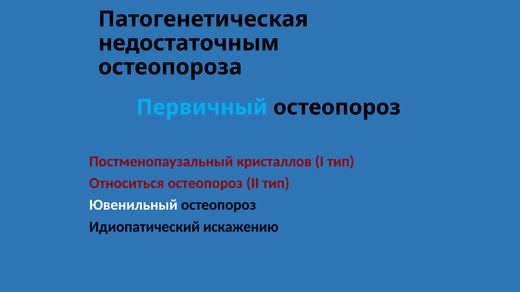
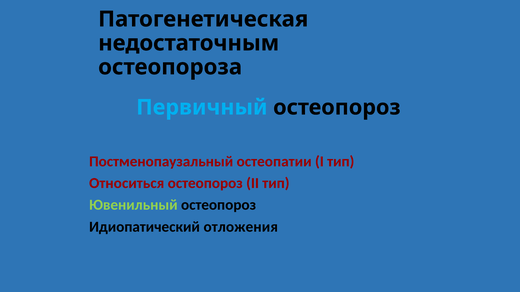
кристаллов: кристаллов -> остеопатии
Ювенильный colour: white -> light green
искажению: искажению -> отложения
